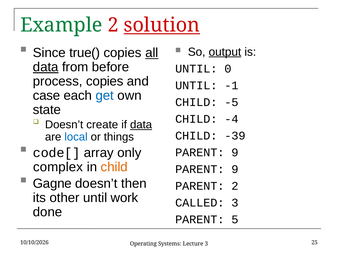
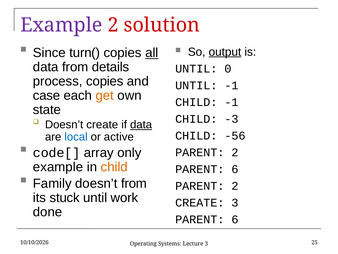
Example at (61, 25) colour: green -> purple
solution underline: present -> none
true(: true( -> turn(
data at (46, 67) underline: present -> none
before: before -> details
get colour: blue -> orange
CHILD -5: -5 -> -1
-4: -4 -> -3
-39: -39 -> -56
things: things -> active
9 at (235, 152): 9 -> 2
complex at (58, 167): complex -> example
9 at (235, 169): 9 -> 6
Gagne: Gagne -> Family
doesn’t then: then -> from
other: other -> stuck
CALLED at (200, 202): CALLED -> CREATE
5 at (235, 219): 5 -> 6
